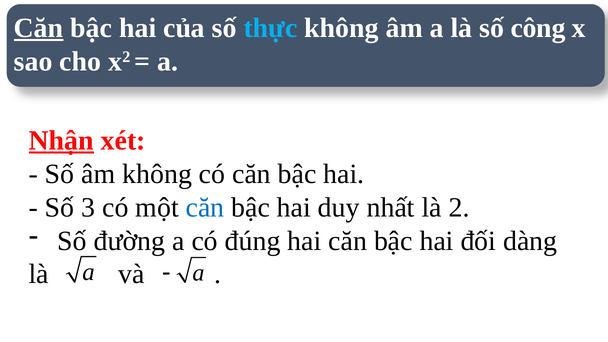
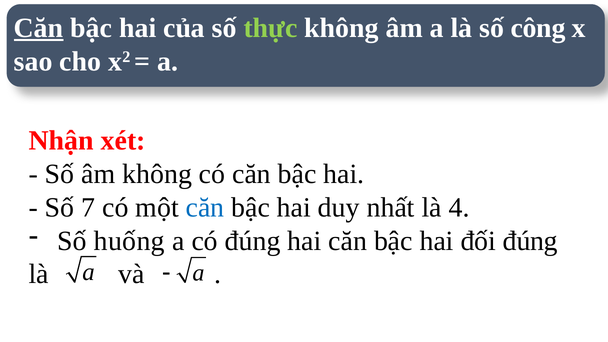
thực colour: light blue -> light green
Nhận underline: present -> none
3: 3 -> 7
2: 2 -> 4
đường: đường -> huống
đối dàng: dàng -> đúng
